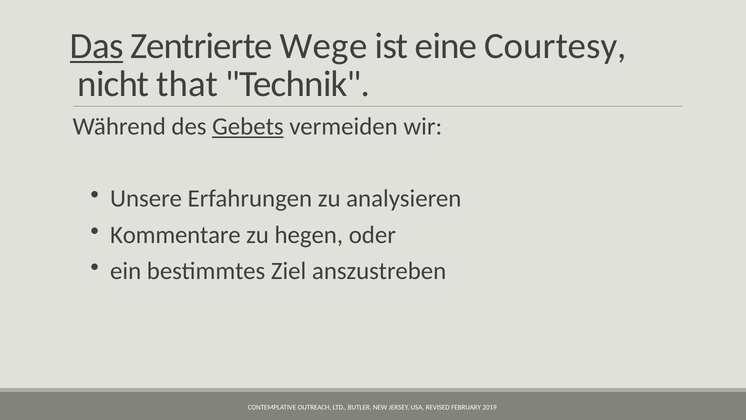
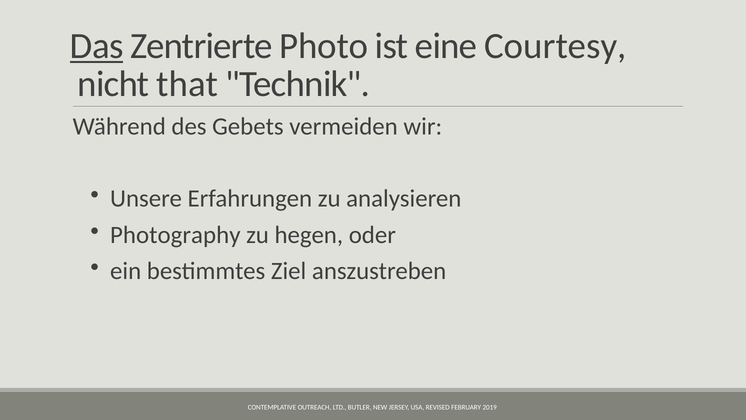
Wege: Wege -> Photo
Gebets underline: present -> none
Kommentare: Kommentare -> Photography
